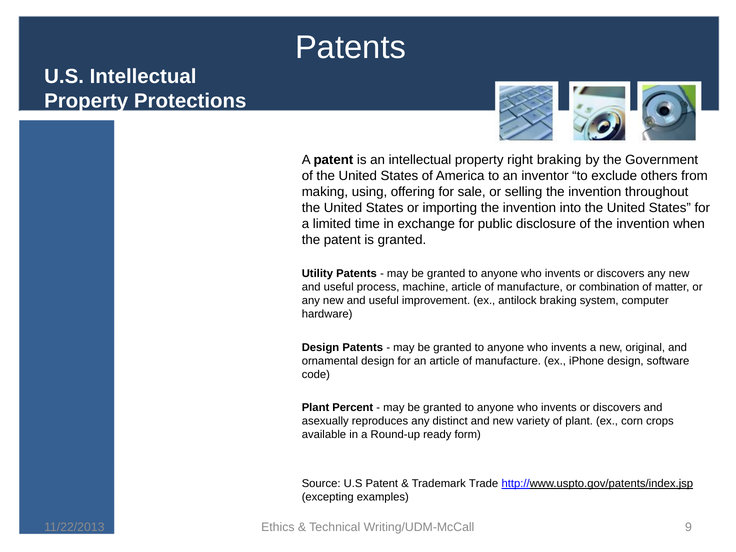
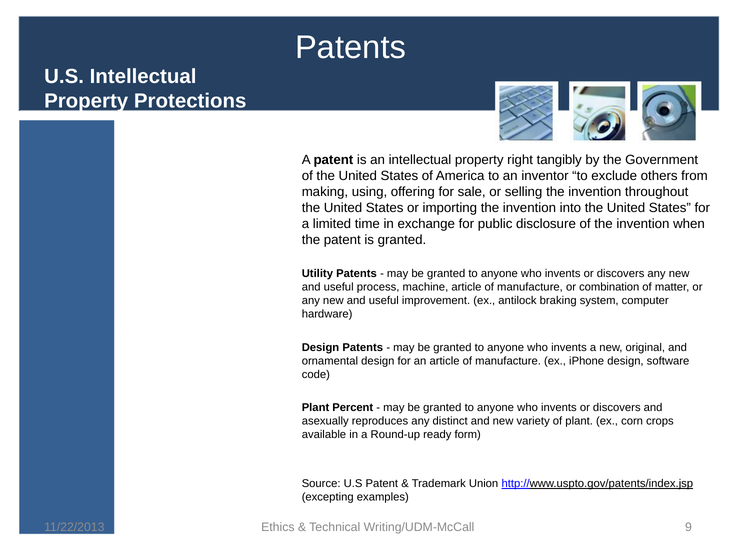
right braking: braking -> tangibly
Trade: Trade -> Union
